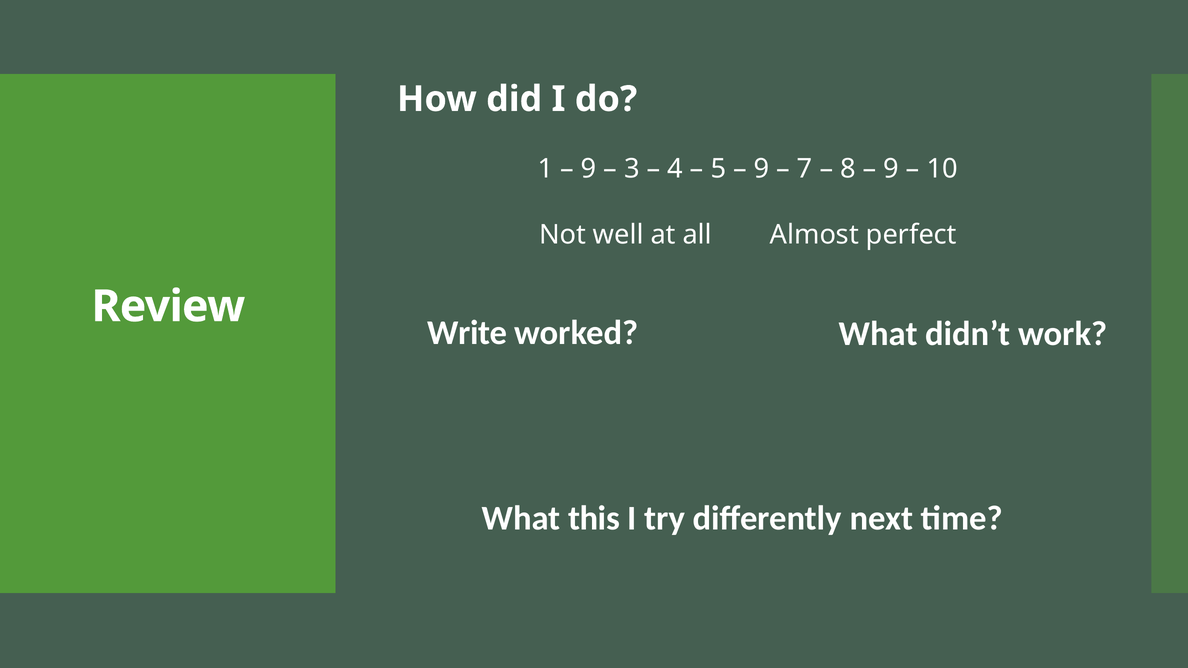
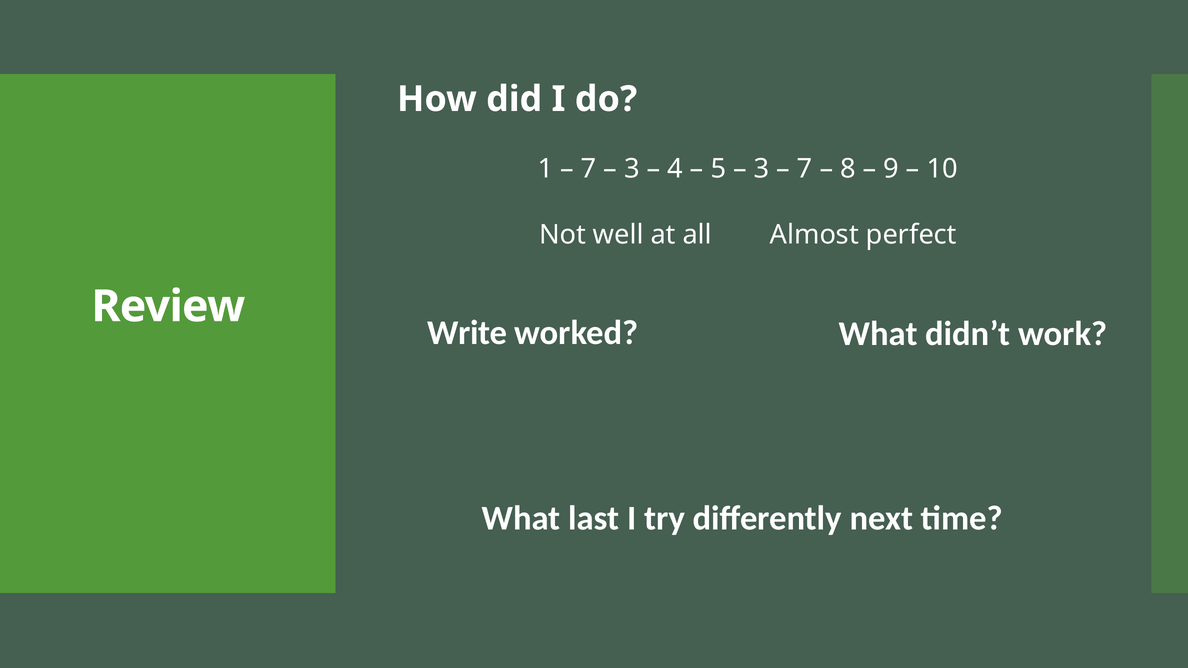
9 at (589, 169): 9 -> 7
9 at (761, 169): 9 -> 3
this: this -> last
